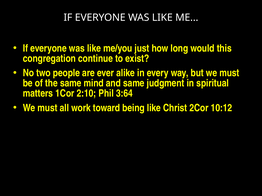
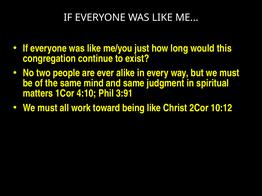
2:10: 2:10 -> 4:10
3:64: 3:64 -> 3:91
